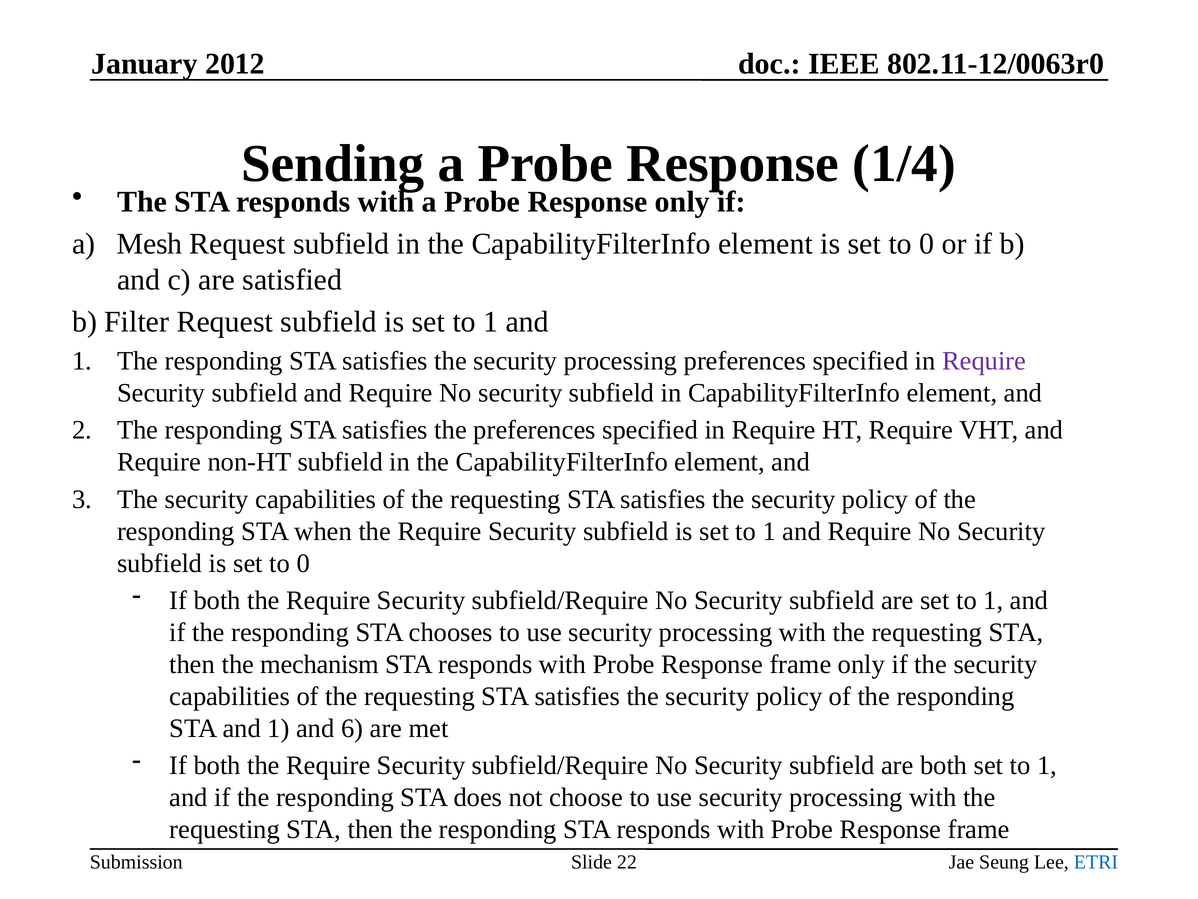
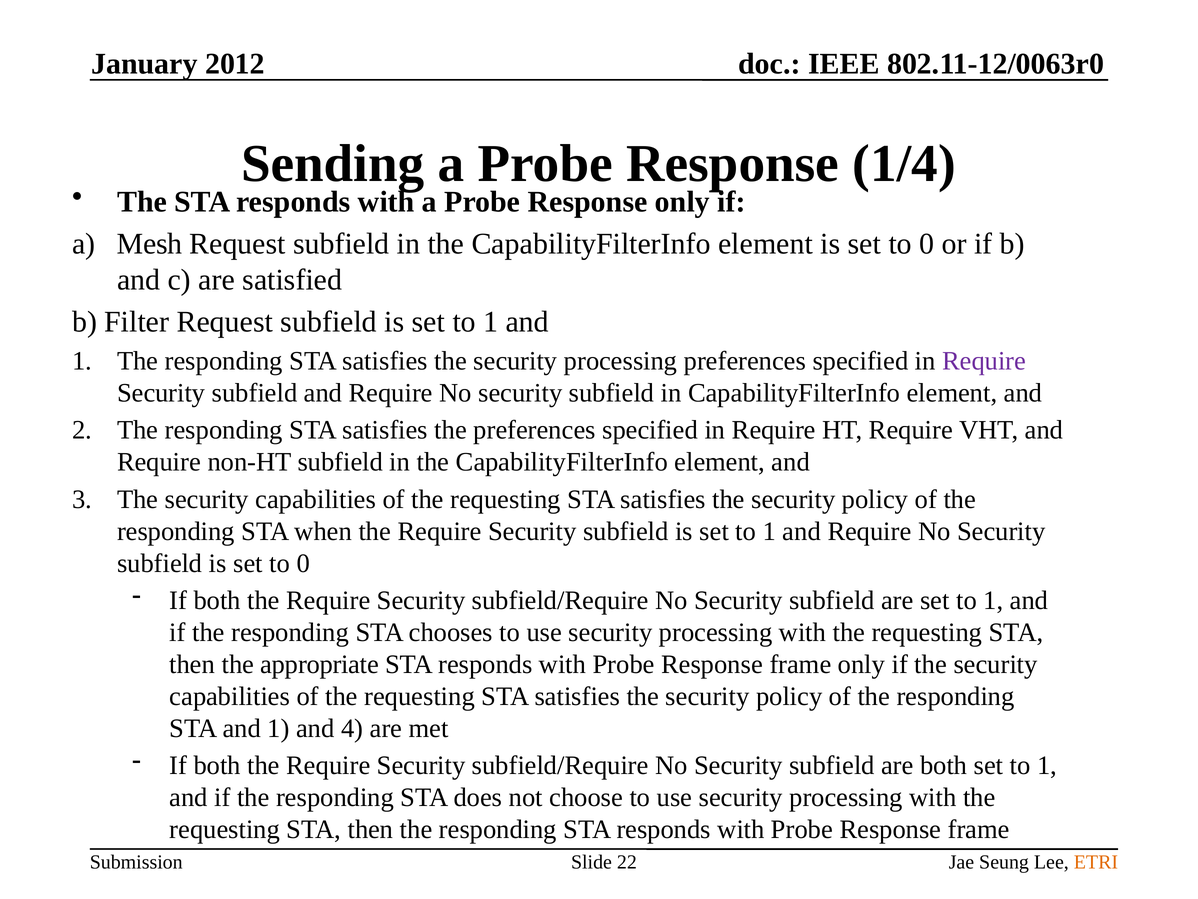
mechanism: mechanism -> appropriate
6: 6 -> 4
ETRI colour: blue -> orange
